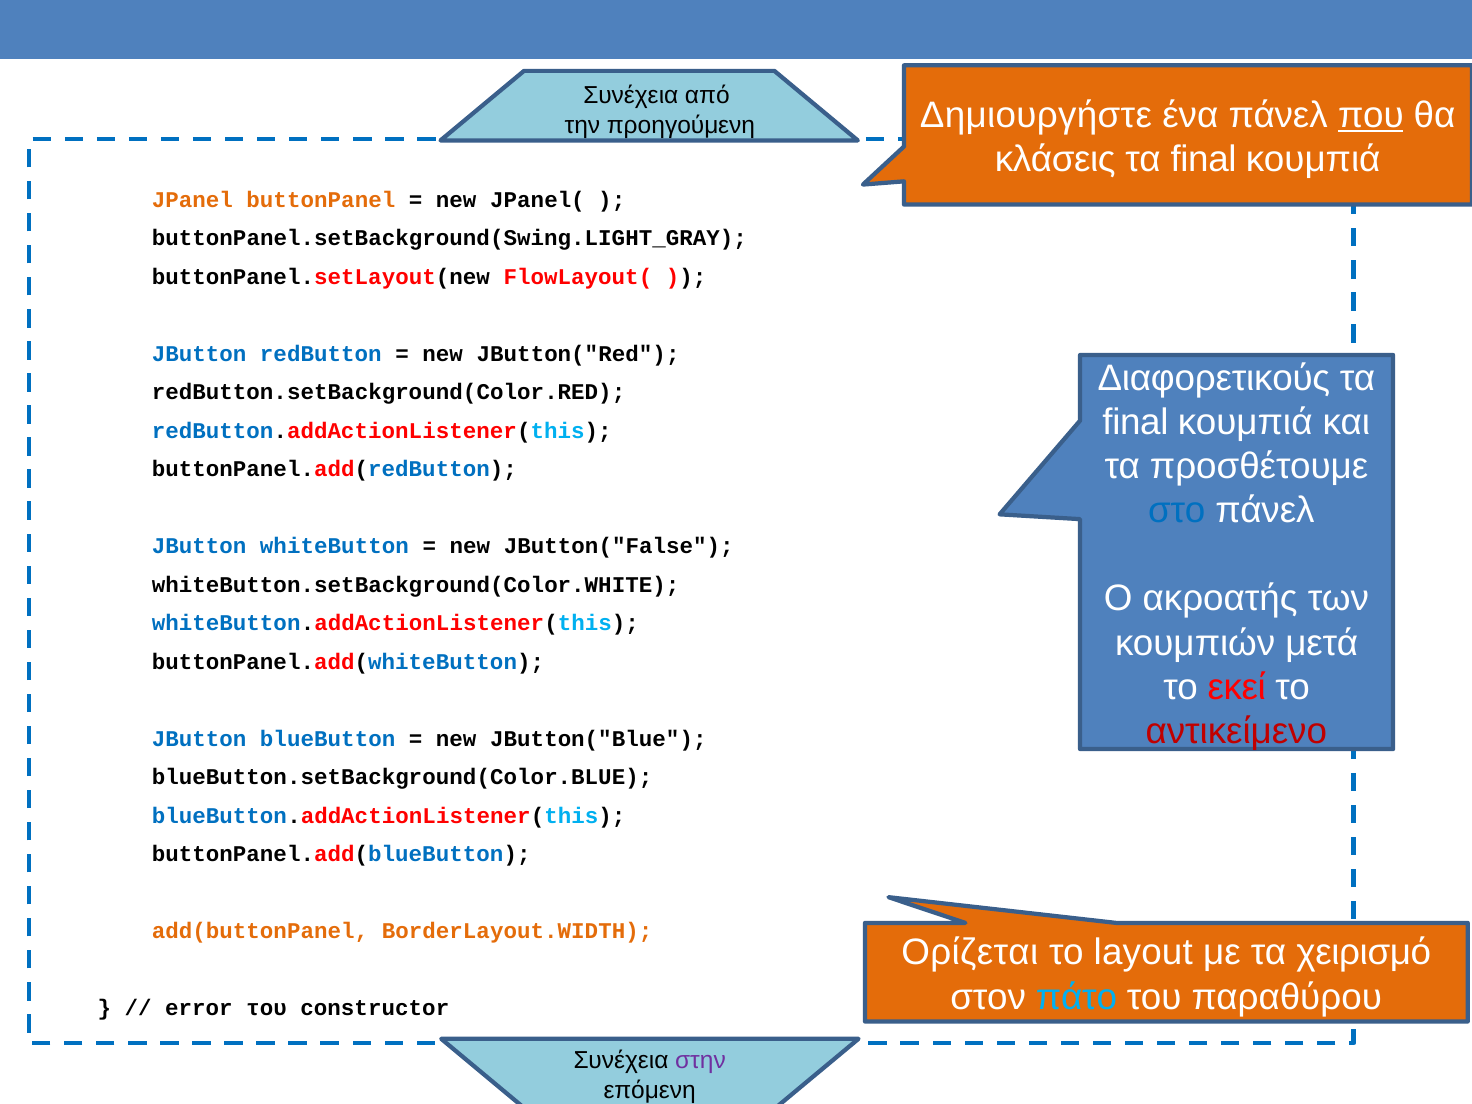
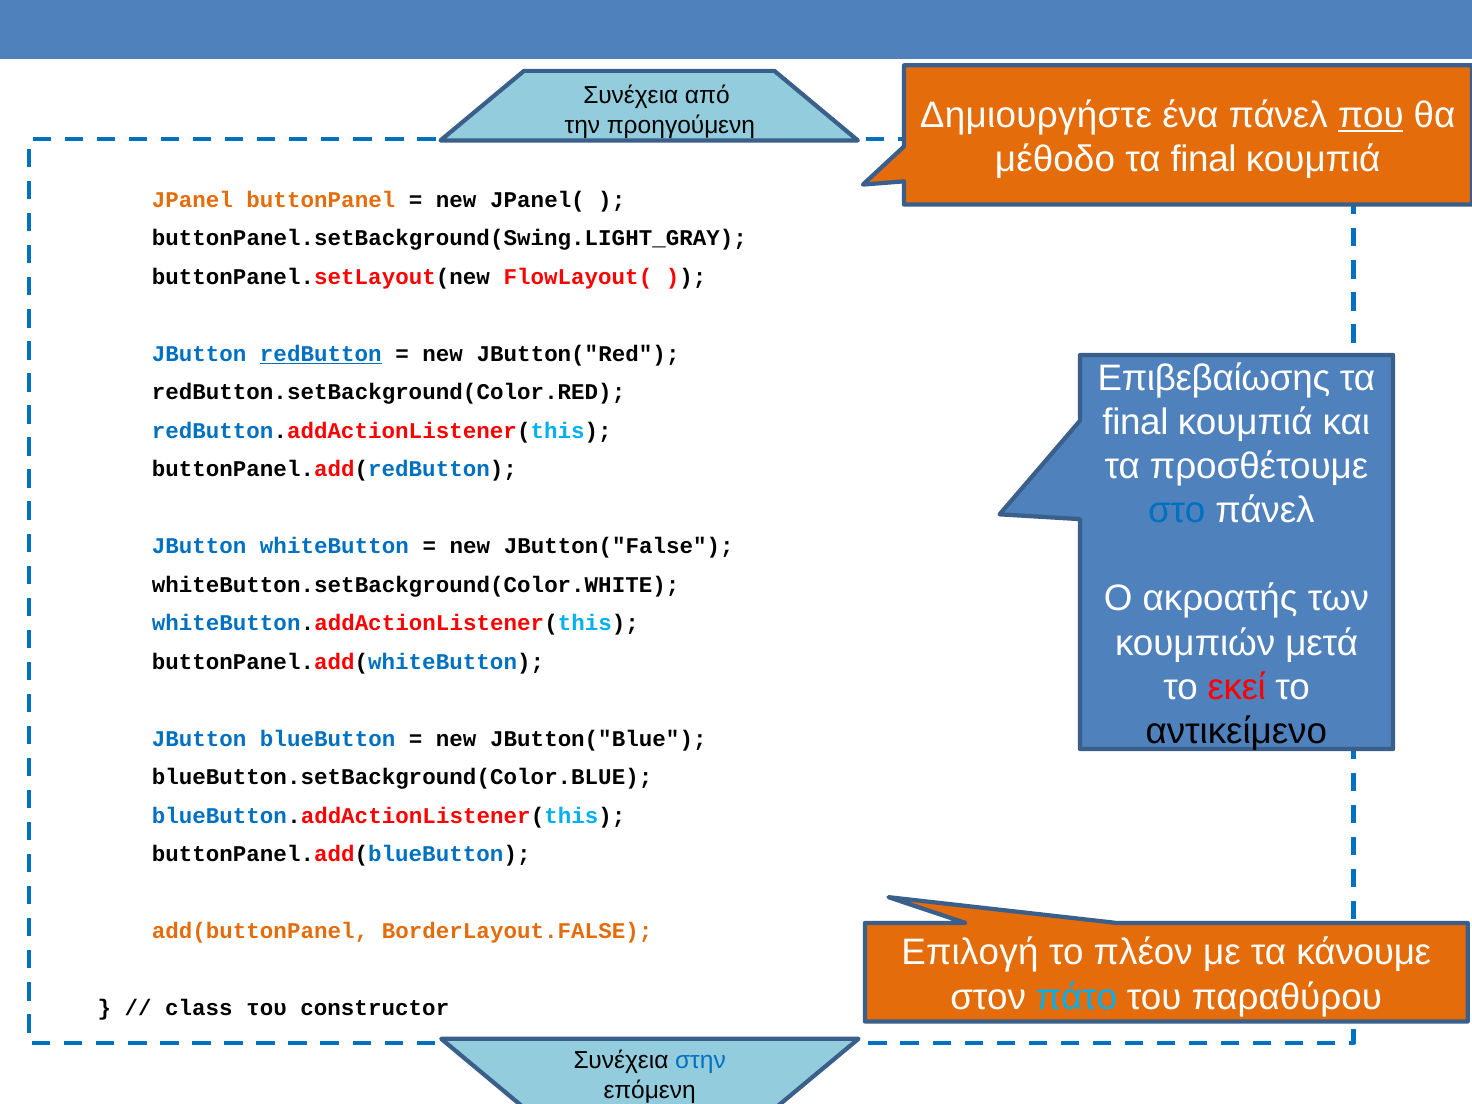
κλάσεις: κλάσεις -> μέθοδο
redButton underline: none -> present
Διαφορετικούς: Διαφορετικούς -> Επιβεβαίωσης
αντικείμενο colour: red -> black
BorderLayout.WIDTH: BorderLayout.WIDTH -> BorderLayout.FALSE
Ορίζεται: Ορίζεται -> Επιλογή
layout: layout -> πλέον
χειρισμό: χειρισμό -> κάνουμε
error: error -> class
στην colour: purple -> blue
